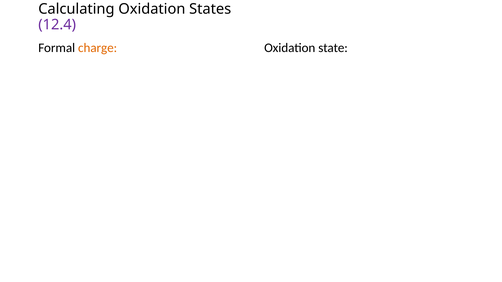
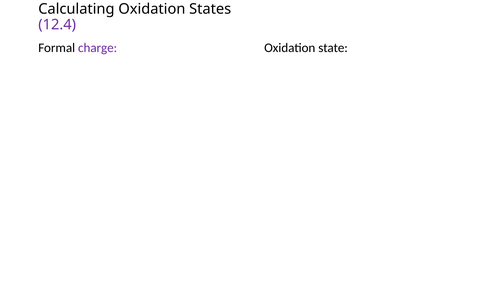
charge colour: orange -> purple
